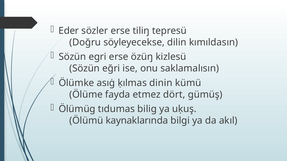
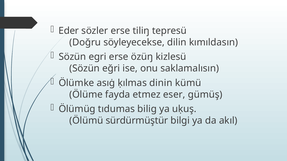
dört: dört -> eser
kaynaklarında: kaynaklarında -> sürdürmüştür
